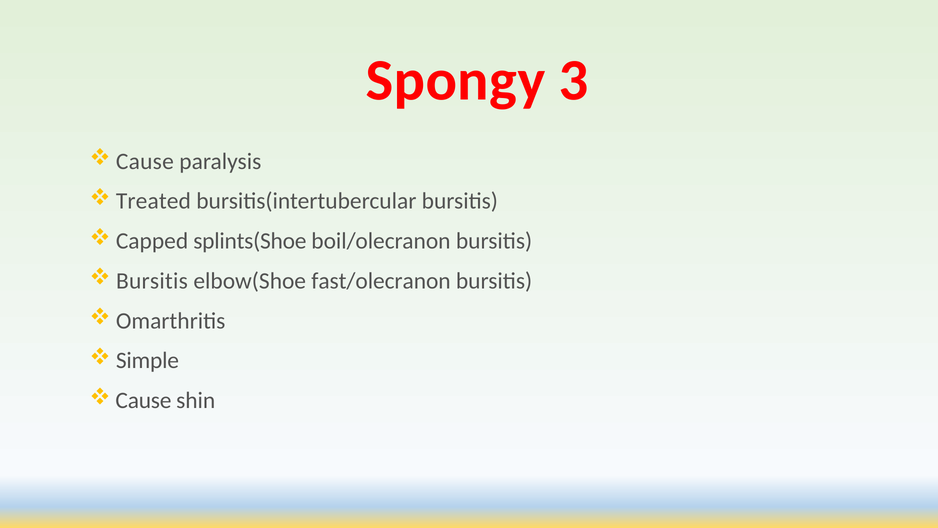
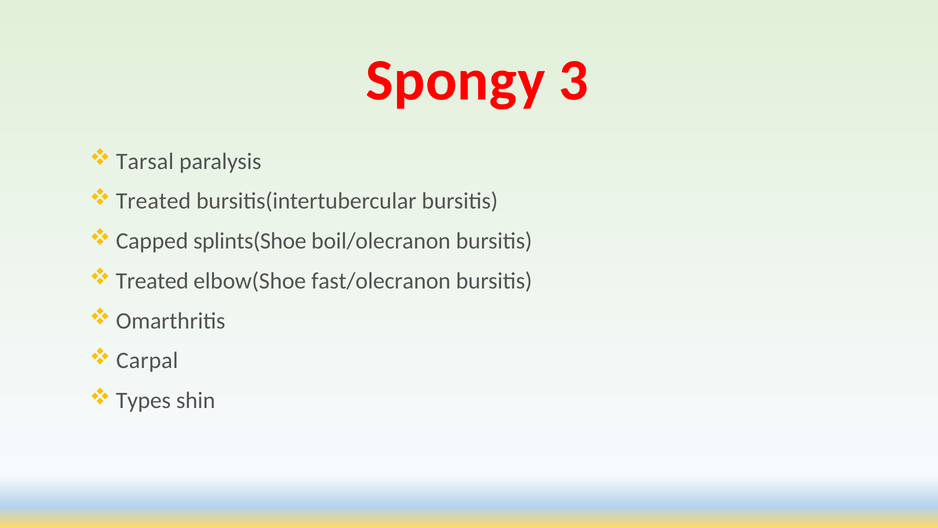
Cause at (145, 161): Cause -> Tarsal
Bursitis at (152, 281): Bursitis -> Treated
Simple: Simple -> Carpal
Cause at (143, 400): Cause -> Types
